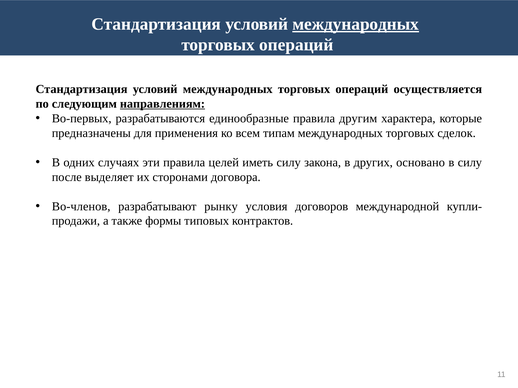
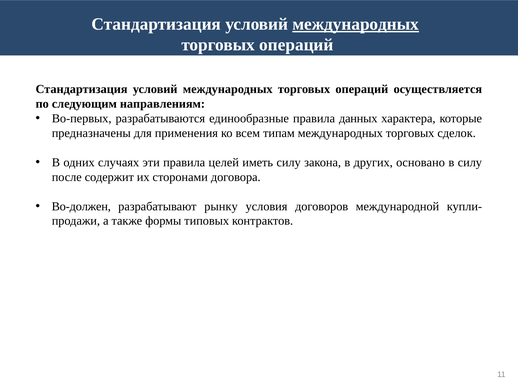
направлениям underline: present -> none
другим: другим -> данных
выделяет: выделяет -> содержит
Во-членов: Во-членов -> Во-должен
